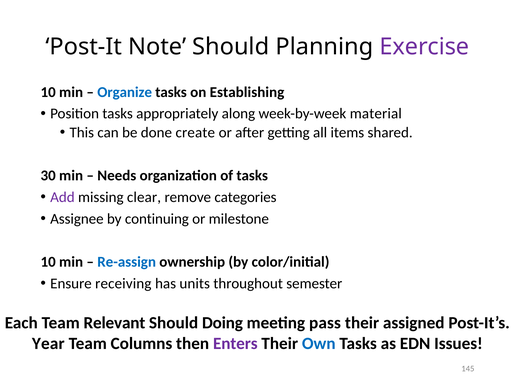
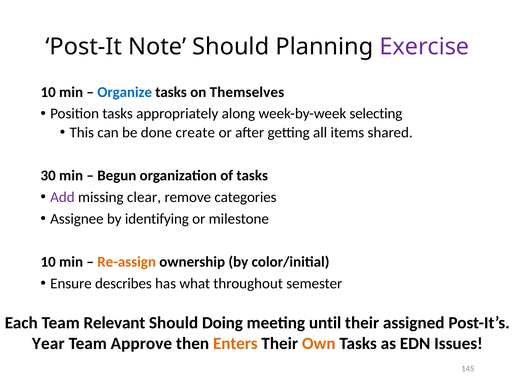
Establishing: Establishing -> Themselves
material: material -> selecting
Needs: Needs -> Begun
continuing: continuing -> identifying
Re-assign colour: blue -> orange
receiving: receiving -> describes
units: units -> what
pass: pass -> until
Columns: Columns -> Approve
Enters colour: purple -> orange
Own colour: blue -> orange
